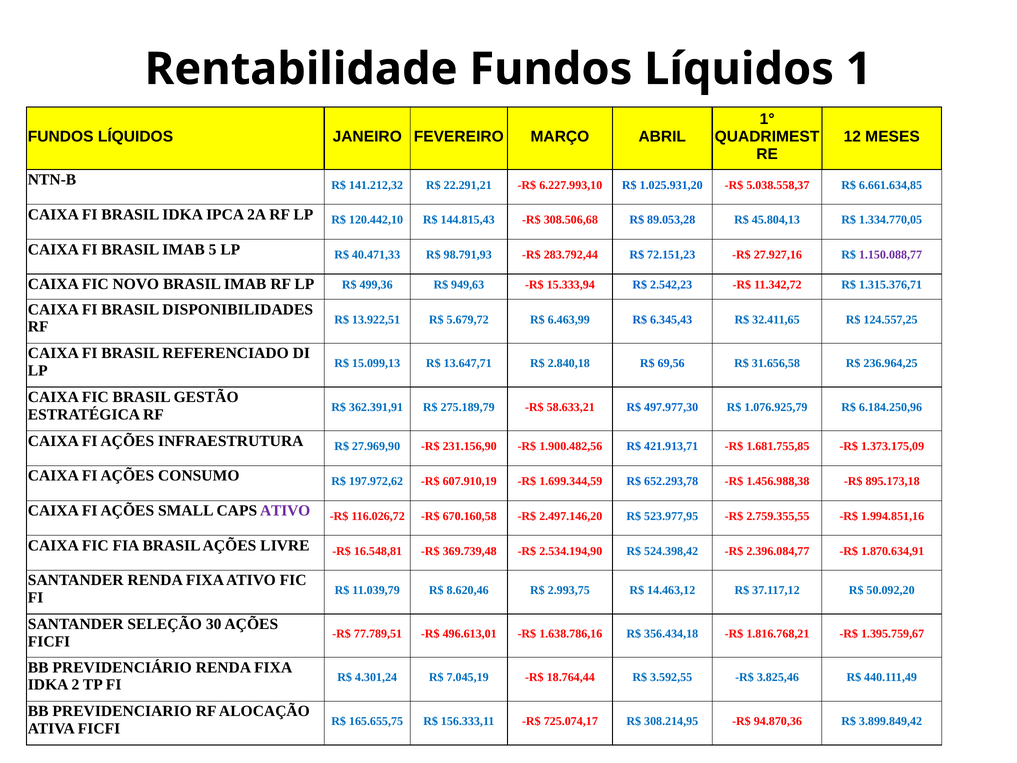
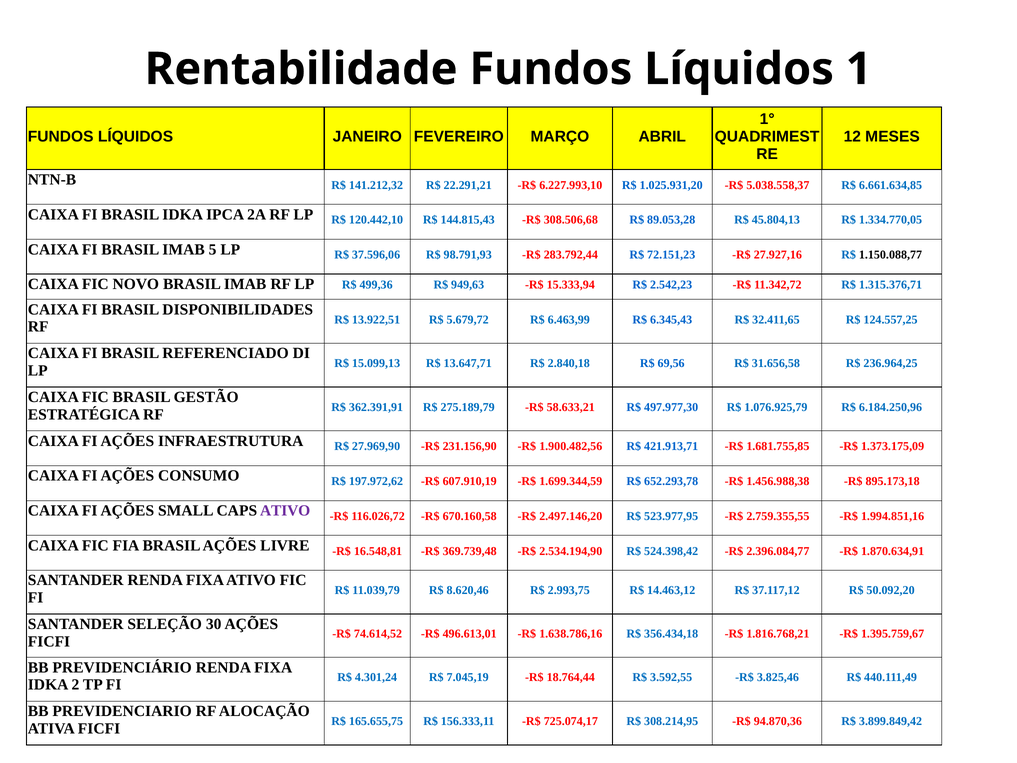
40.471,33: 40.471,33 -> 37.596,06
1.150.088,77 colour: purple -> black
77.789,51: 77.789,51 -> 74.614,52
